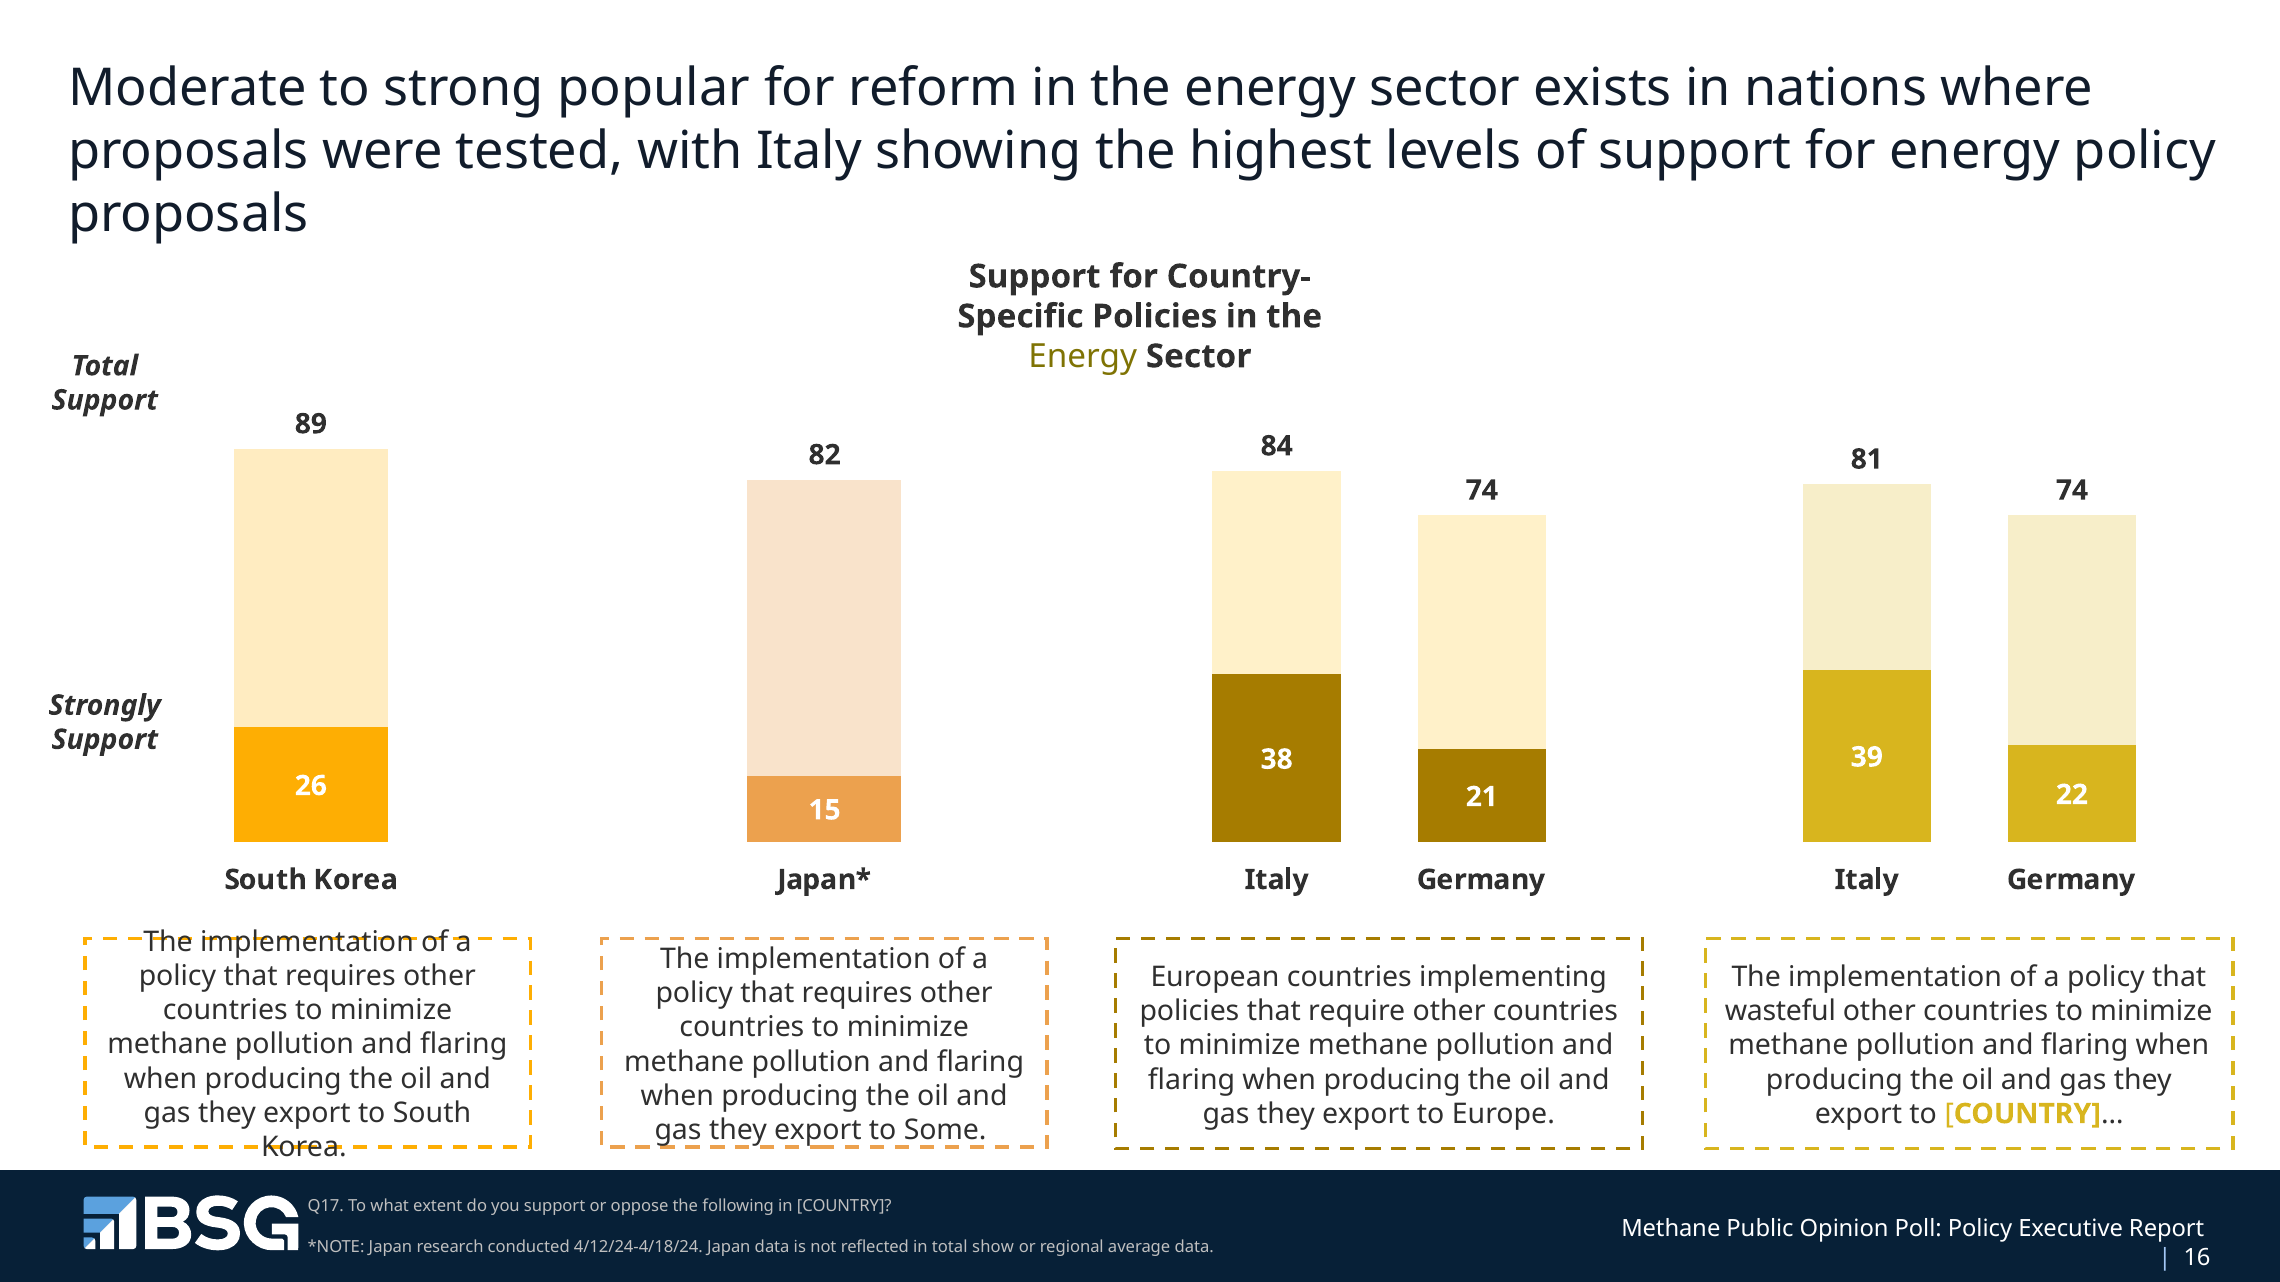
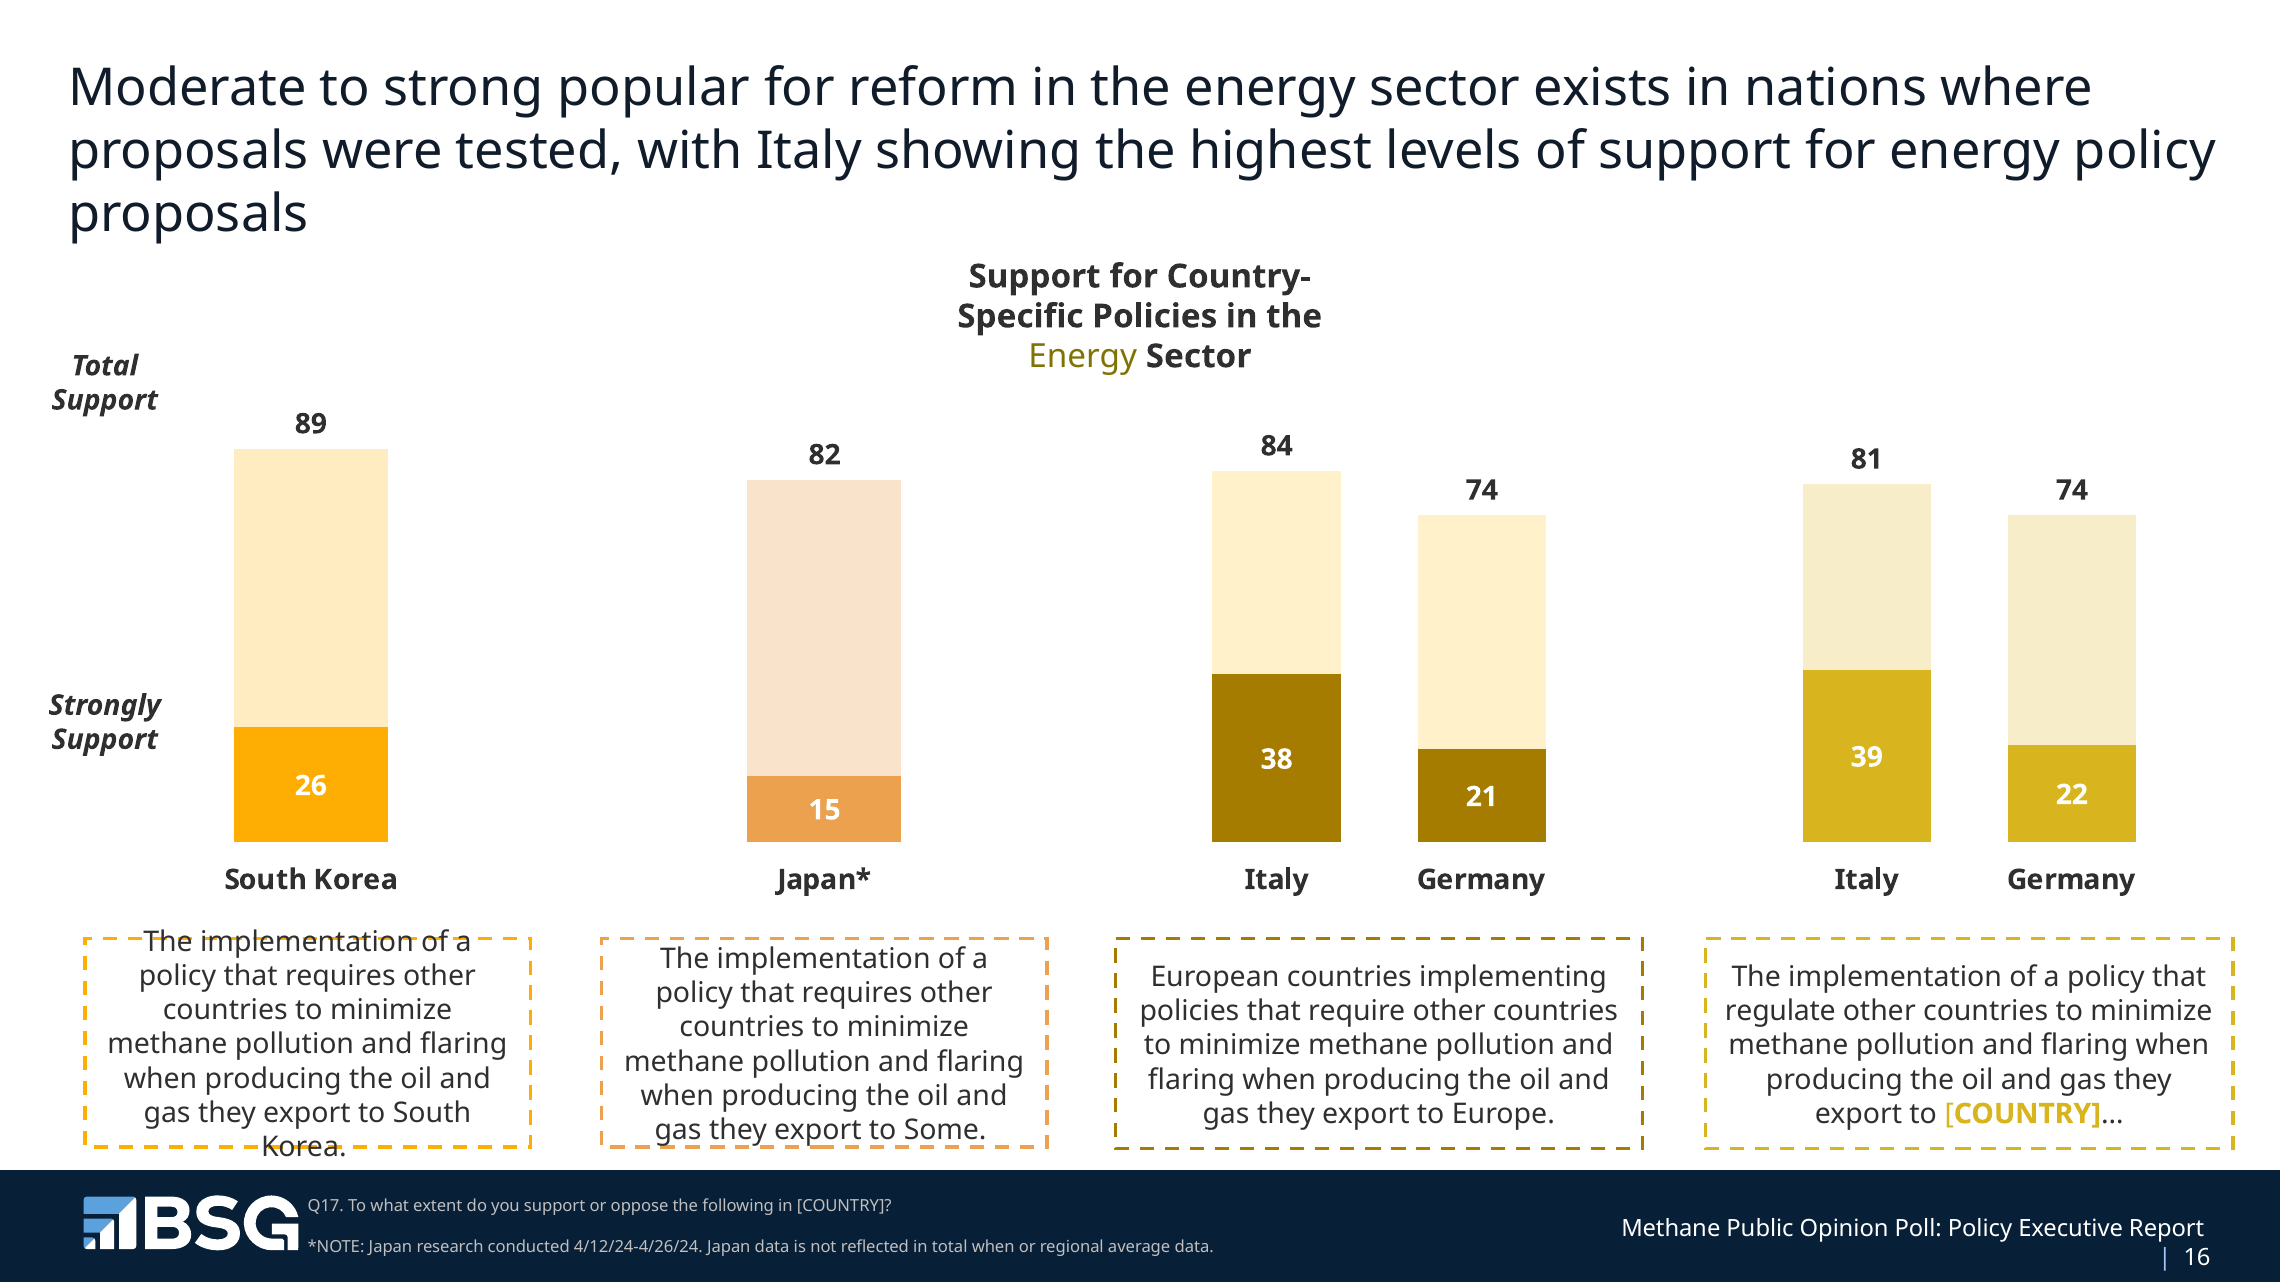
wasteful: wasteful -> regulate
4/12/24-4/18/24: 4/12/24-4/18/24 -> 4/12/24-4/26/24
total show: show -> when
